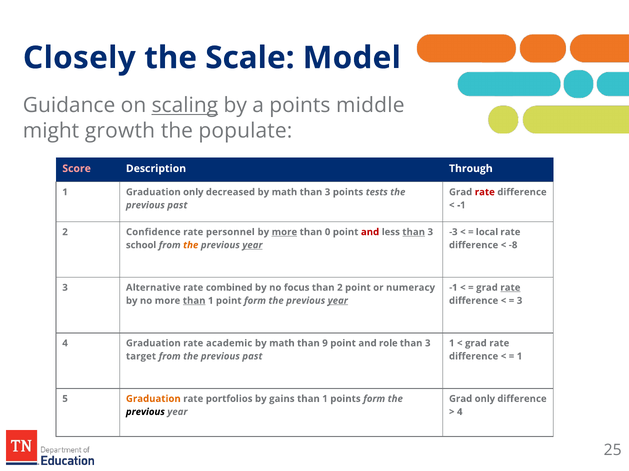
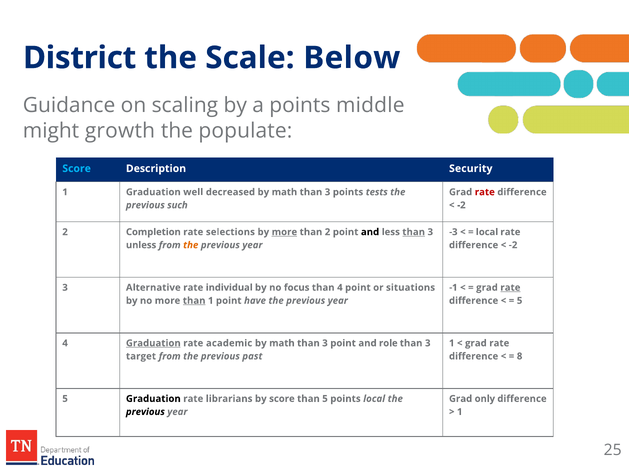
Closely: Closely -> District
Model: Model -> Below
scaling underline: present -> none
Score at (77, 169) colour: pink -> light blue
Through: Through -> Security
Graduation only: only -> well
past at (177, 205): past -> such
-1 at (461, 205): -1 -> -2
Confidence: Confidence -> Completion
personnel: personnel -> selections
than 0: 0 -> 2
and at (370, 232) colour: red -> black
school: school -> unless
year at (252, 245) underline: present -> none
-8 at (513, 245): -8 -> -2
combined: combined -> individual
than 2: 2 -> 4
numeracy: numeracy -> situations
point form: form -> have
year at (338, 301) underline: present -> none
3 at (520, 301): 3 -> 5
Graduation at (153, 344) underline: none -> present
9 at (325, 344): 9 -> 3
1 at (520, 357): 1 -> 8
Graduation at (153, 399) colour: orange -> black
portfolios: portfolios -> librarians
by gains: gains -> score
1 at (325, 399): 1 -> 5
points form: form -> local
4 at (460, 412): 4 -> 1
